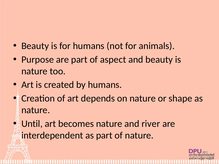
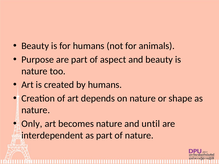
Until: Until -> Only
river: river -> until
